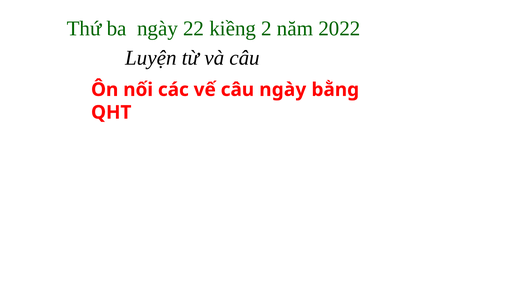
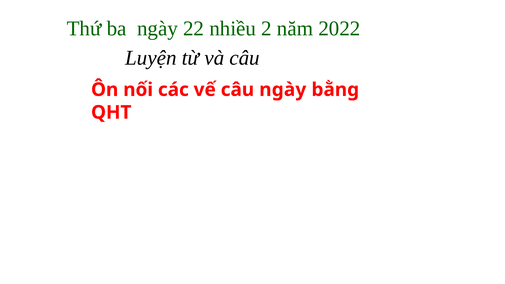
kiềng: kiềng -> nhiều
